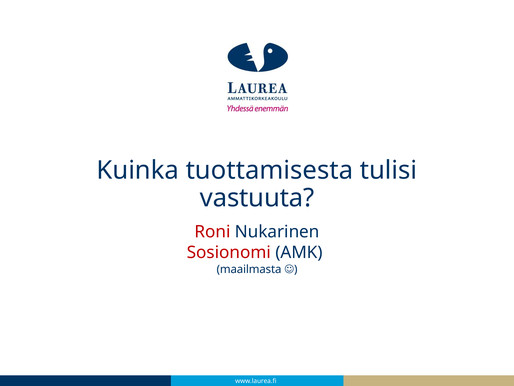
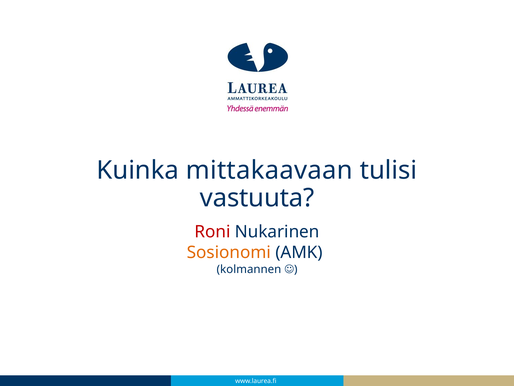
tuottamisesta: tuottamisesta -> mittakaavaan
Sosionomi colour: red -> orange
maailmasta: maailmasta -> kolmannen
